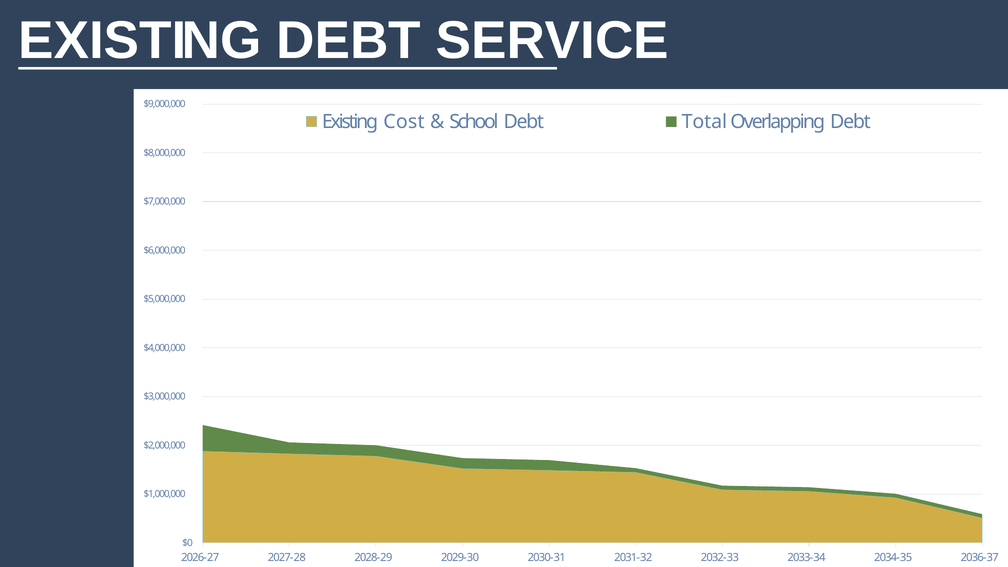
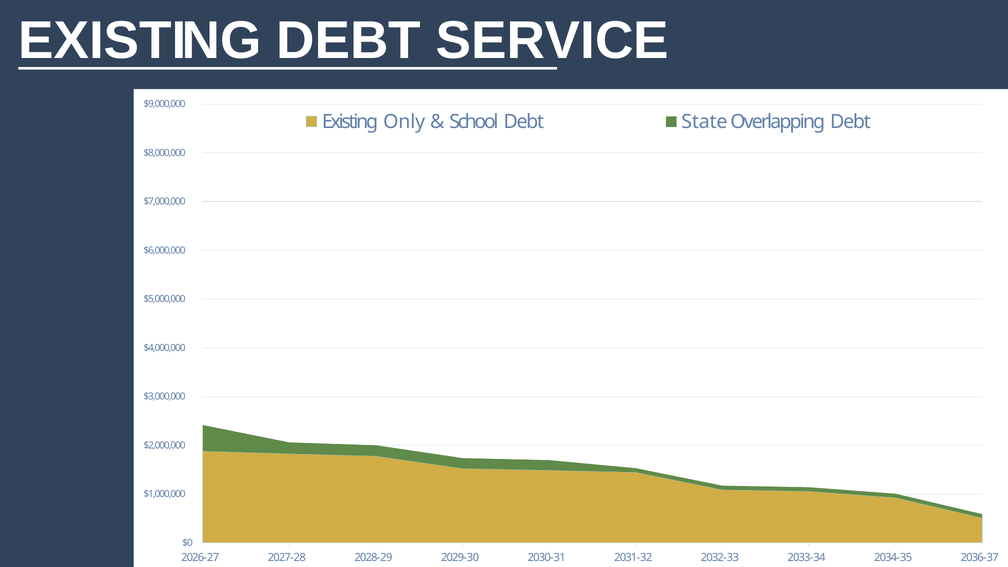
Cost: Cost -> Only
Total: Total -> State
